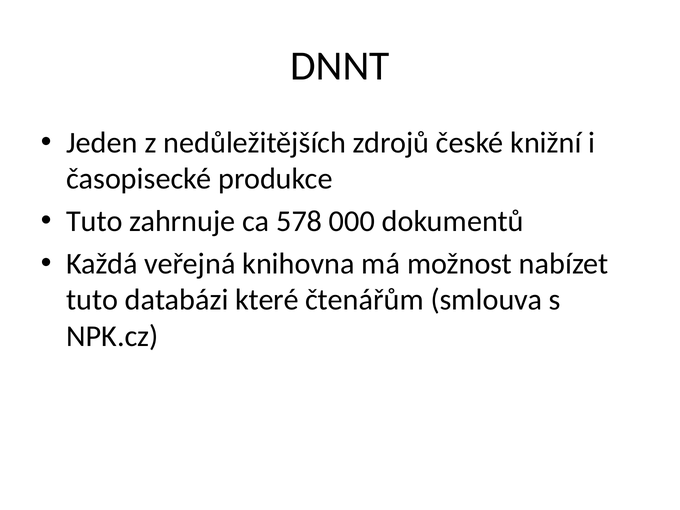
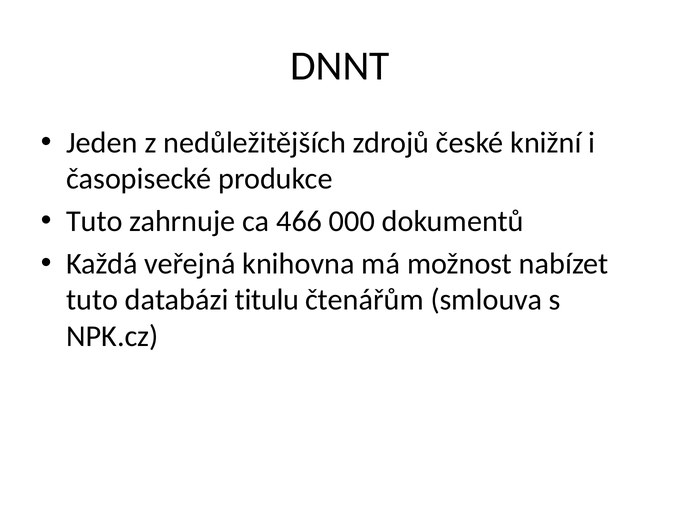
578: 578 -> 466
které: které -> titulu
